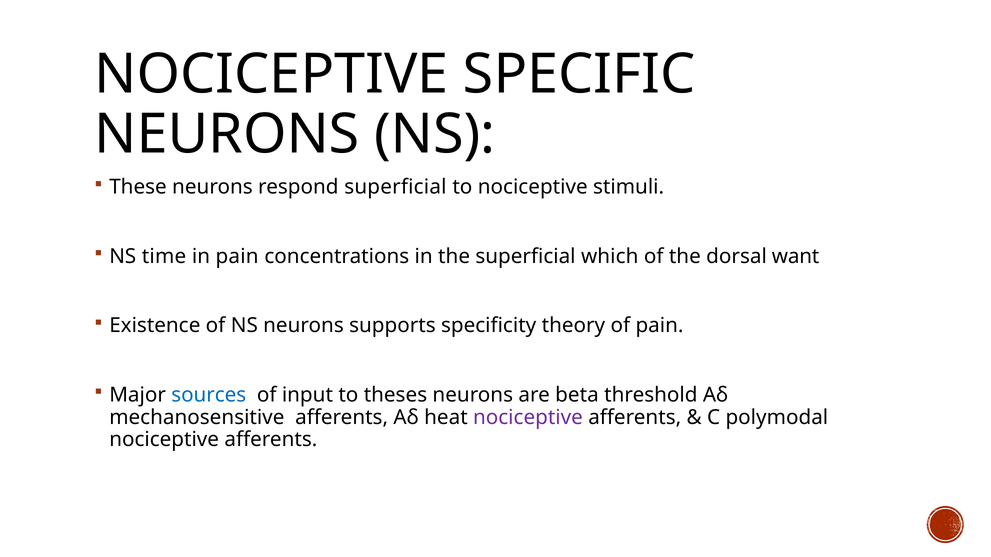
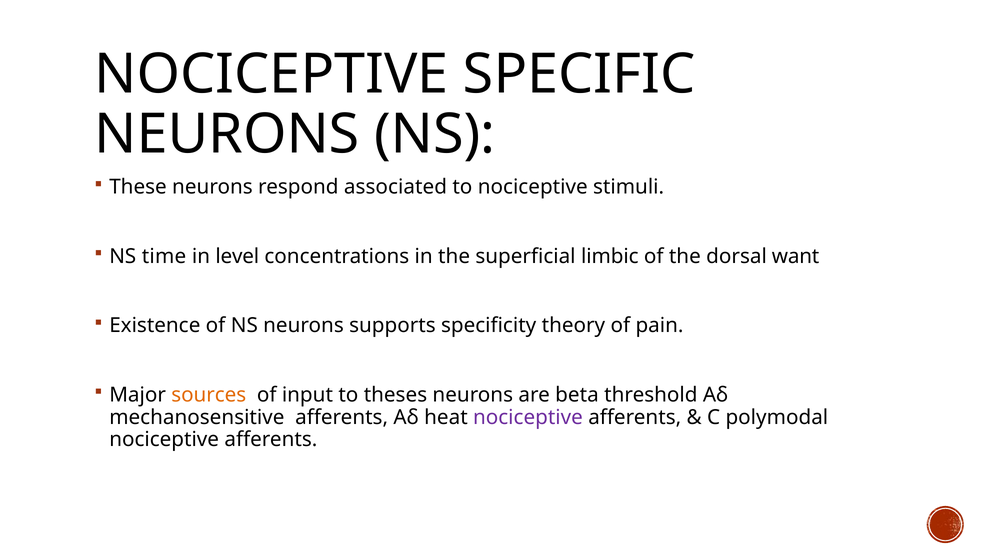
respond superficial: superficial -> associated
in pain: pain -> level
which: which -> limbic
sources colour: blue -> orange
